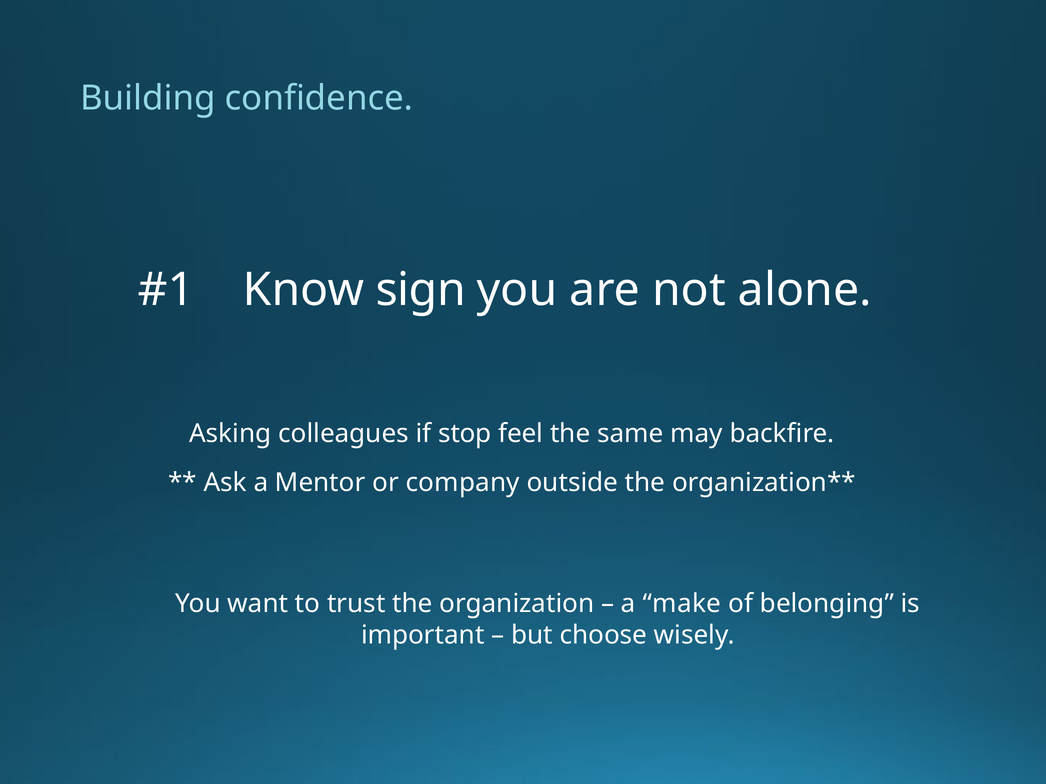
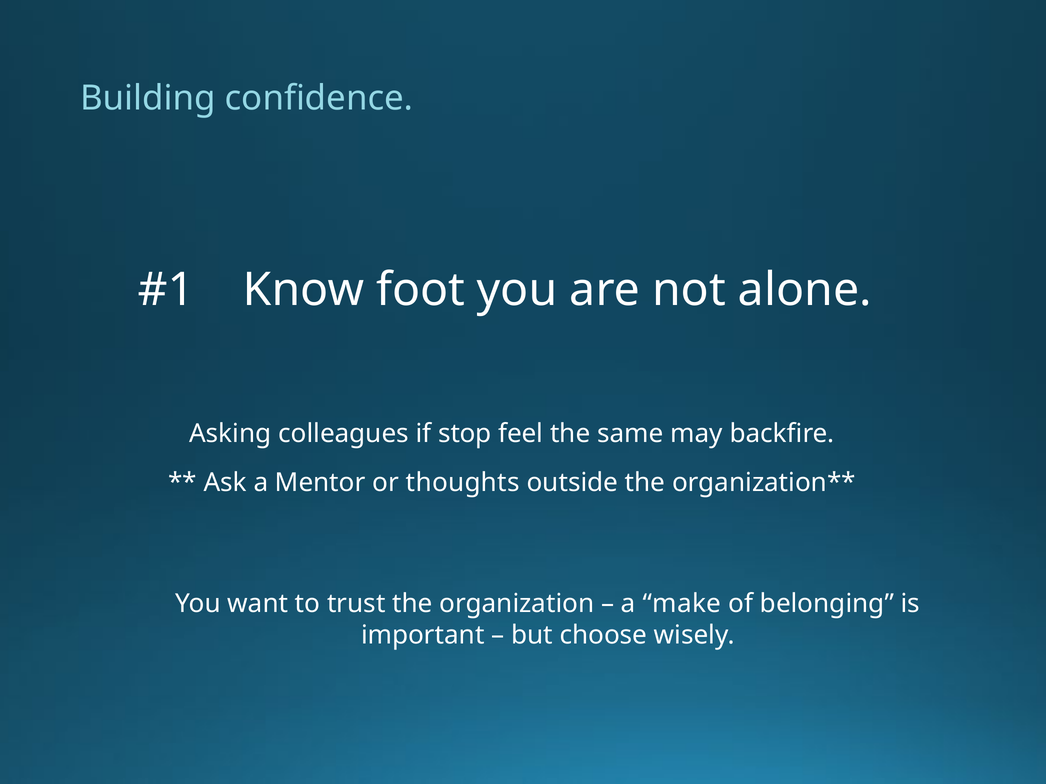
sign: sign -> foot
company: company -> thoughts
